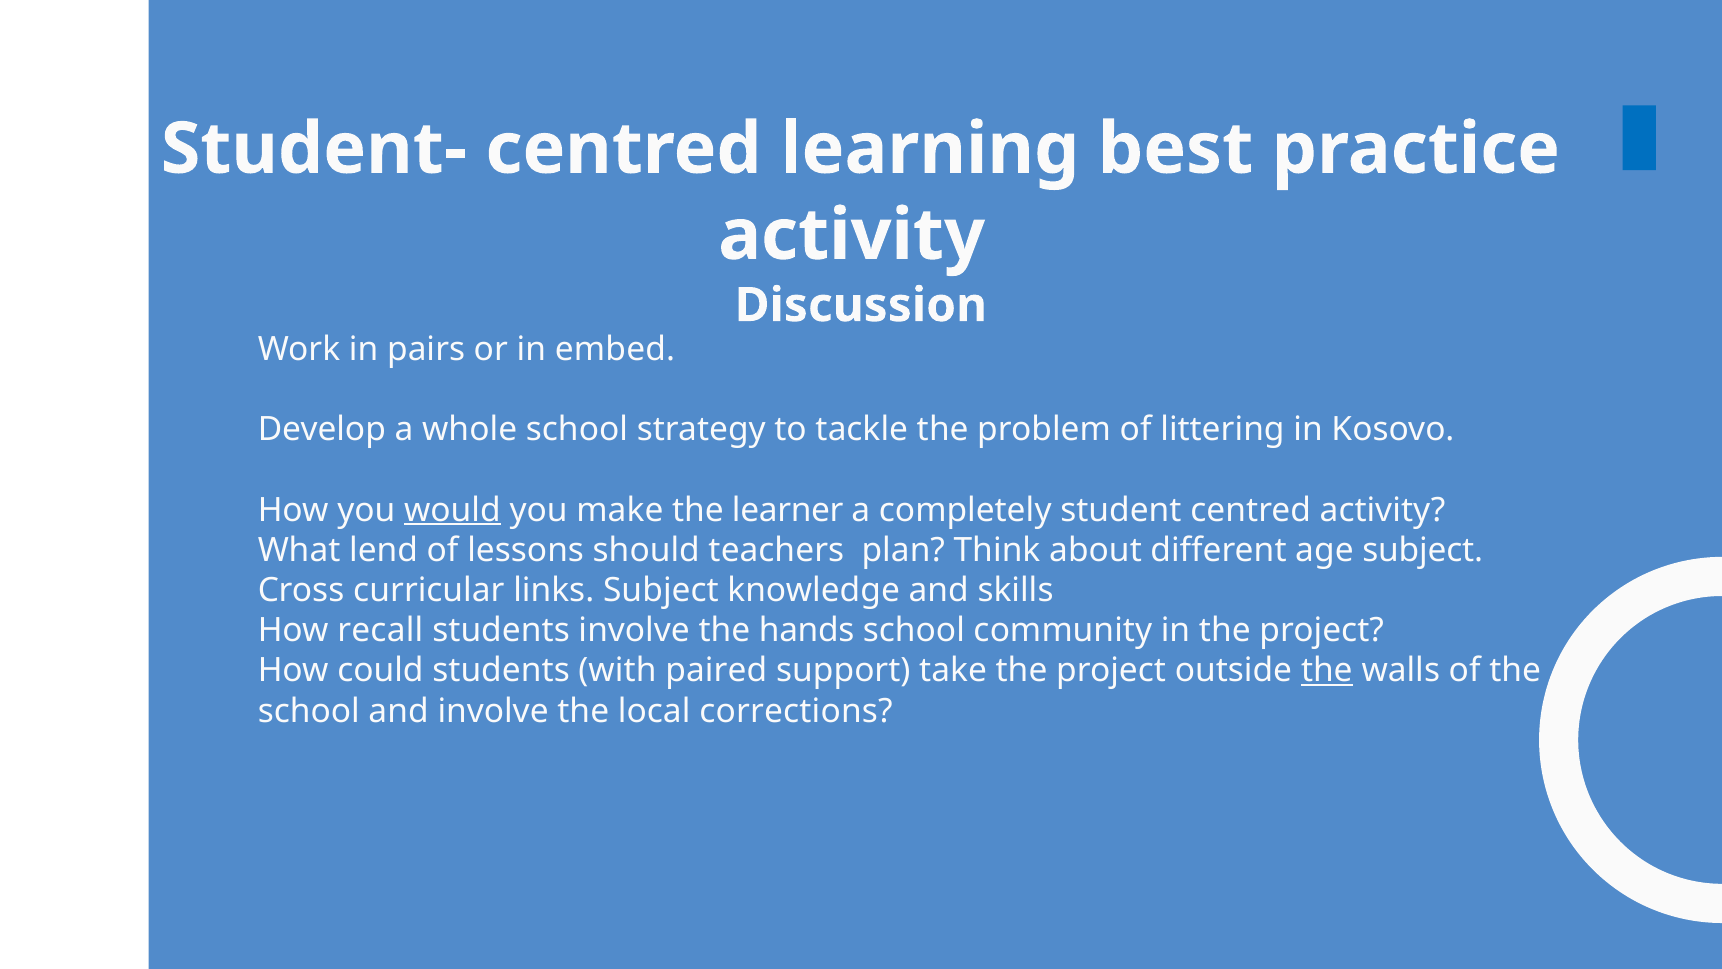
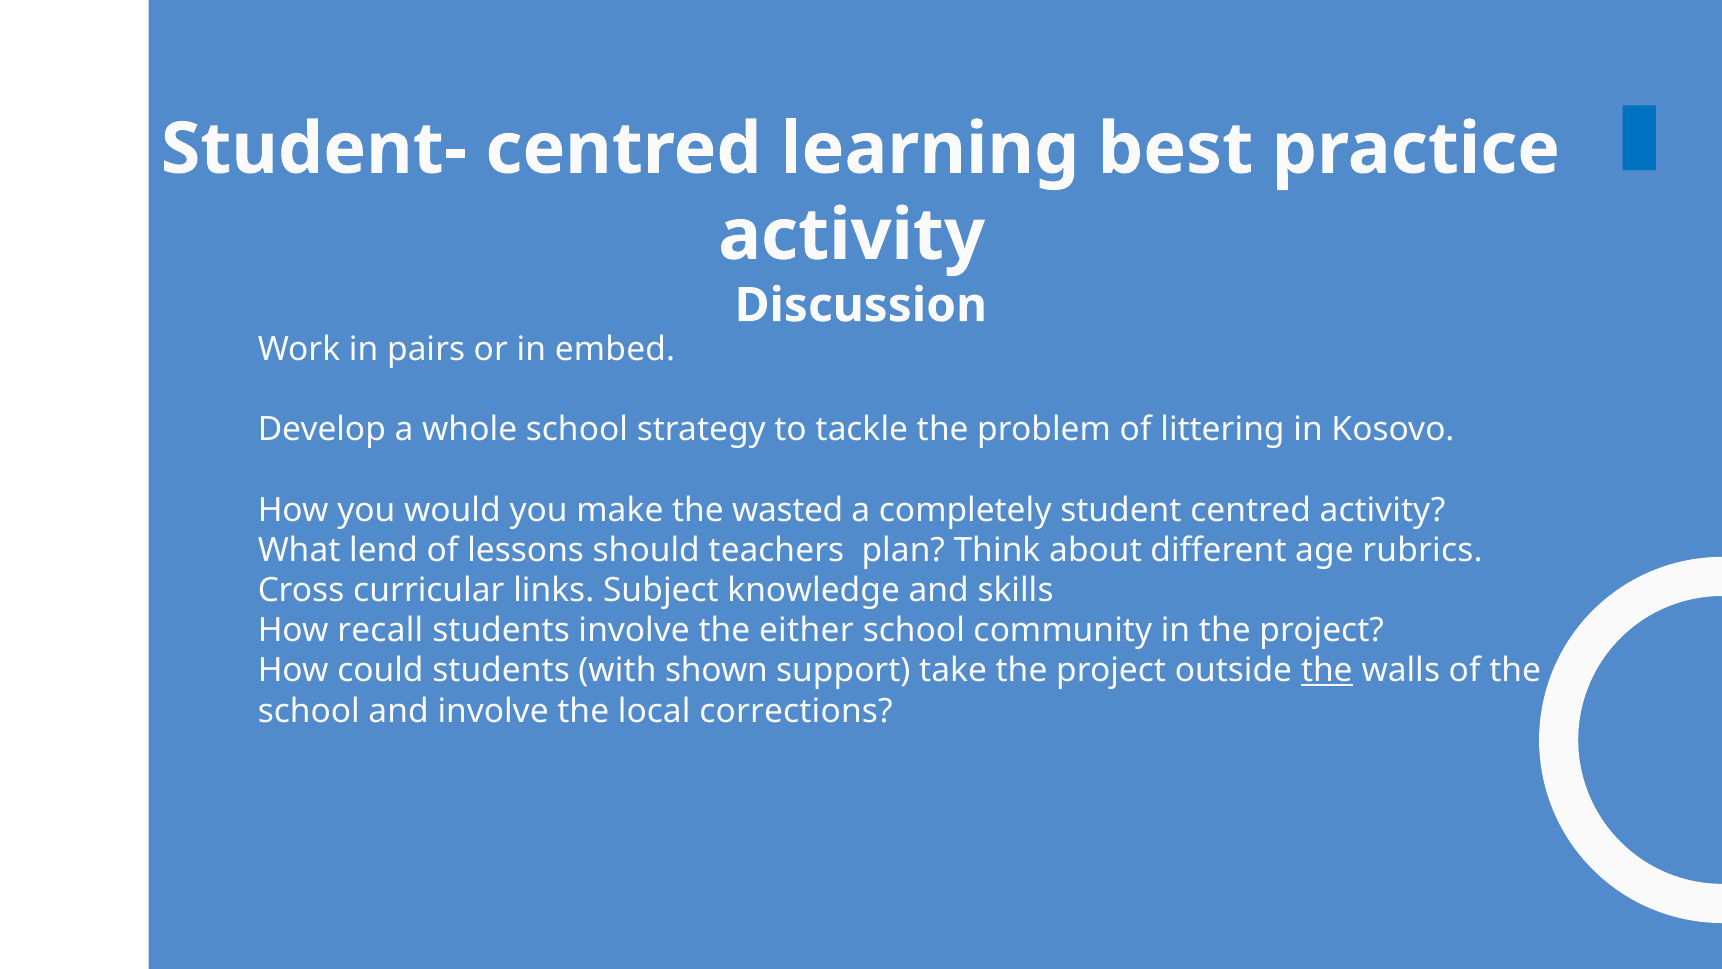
would underline: present -> none
learner: learner -> wasted
age subject: subject -> rubrics
hands: hands -> either
paired: paired -> shown
